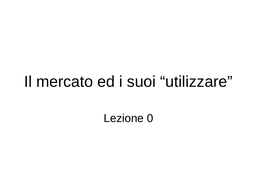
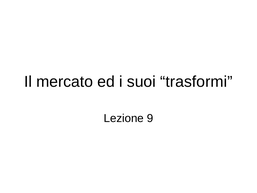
utilizzare: utilizzare -> trasformi
0: 0 -> 9
